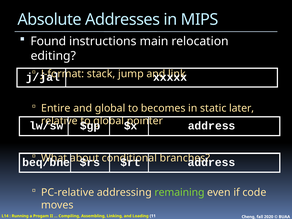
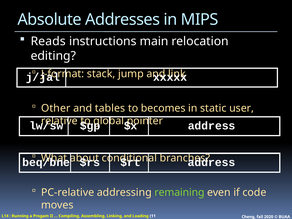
Found: Found -> Reads
Entire: Entire -> Other
and global: global -> tables
later: later -> user
